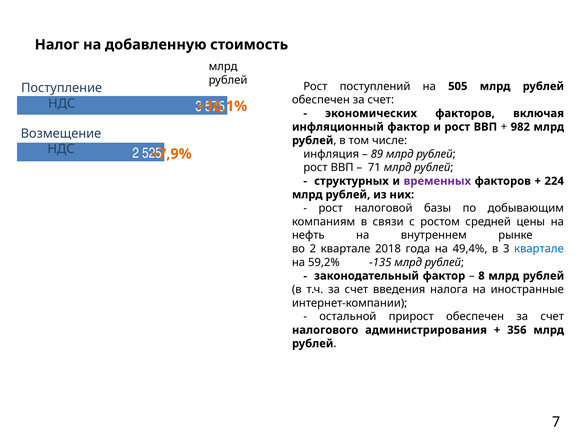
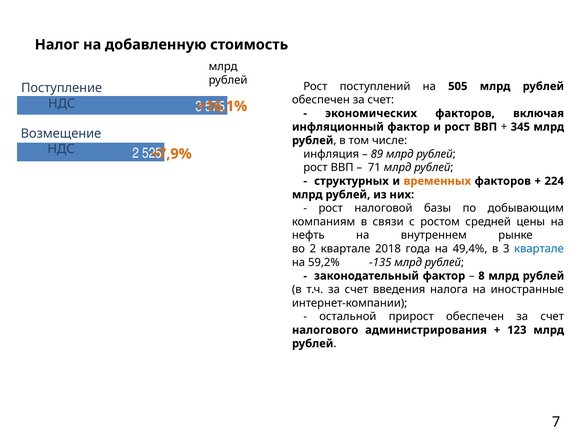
982: 982 -> 345
временных colour: purple -> orange
356: 356 -> 123
